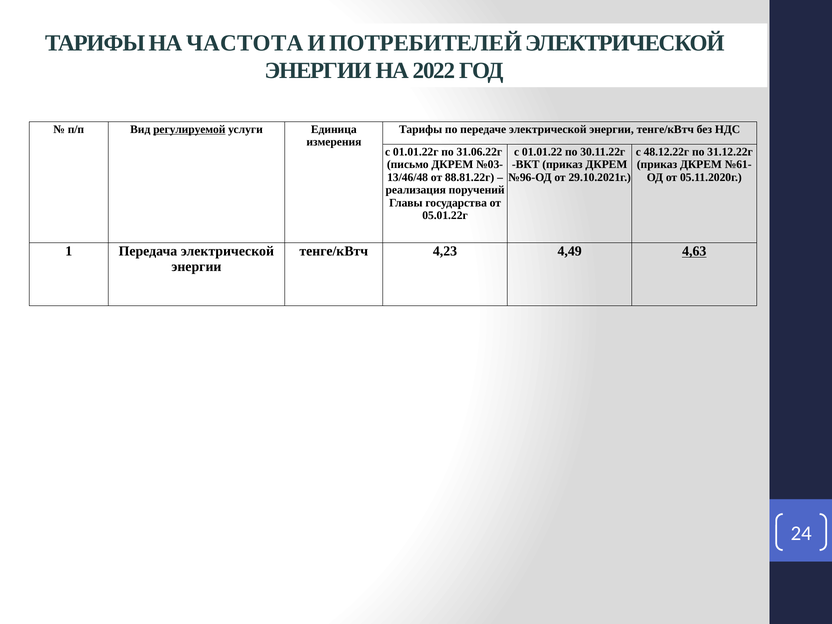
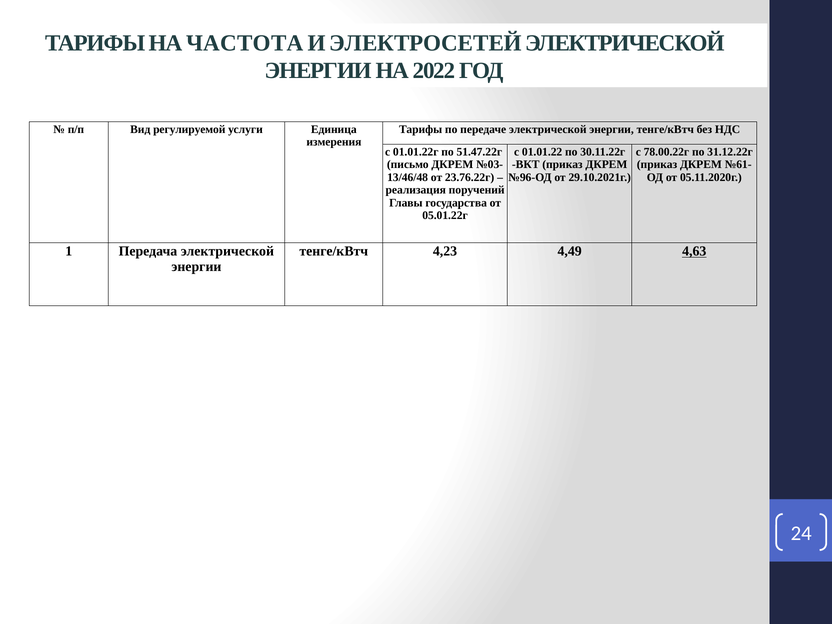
ПОТРЕБИТЕЛЕЙ: ПОТРЕБИТЕЛЕЙ -> ЭЛЕКТРОСЕТЕЙ
регулируемой underline: present -> none
31.06.22г: 31.06.22г -> 51.47.22г
48.12.22г: 48.12.22г -> 78.00.22г
88.81.22г: 88.81.22г -> 23.76.22г
